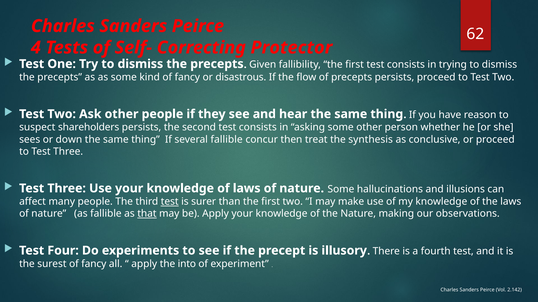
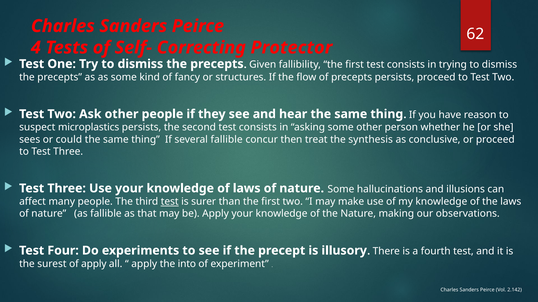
disastrous: disastrous -> structures
shareholders: shareholders -> microplastics
down: down -> could
that underline: present -> none
surest of fancy: fancy -> apply
